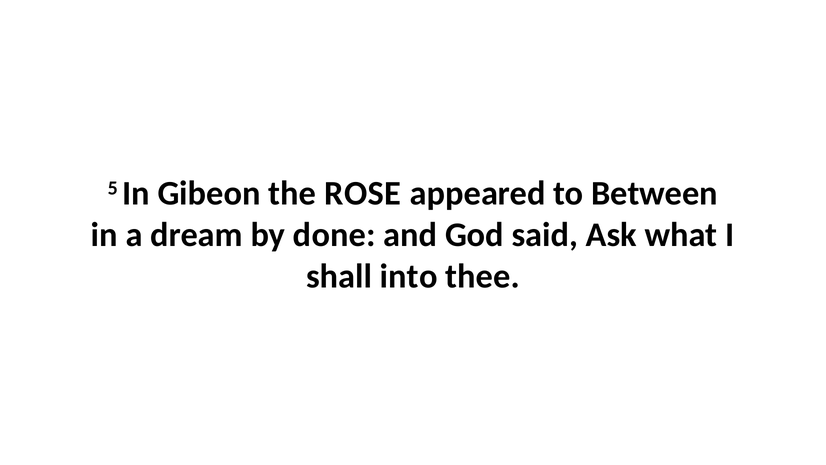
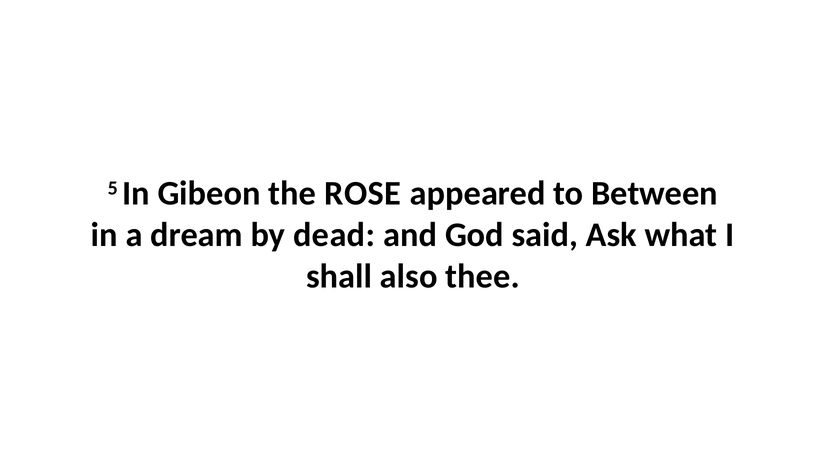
done: done -> dead
into: into -> also
